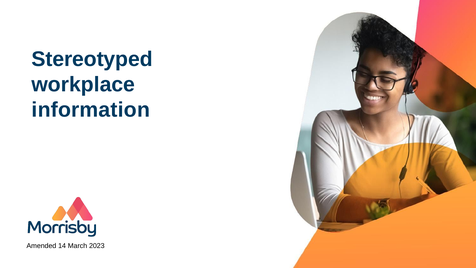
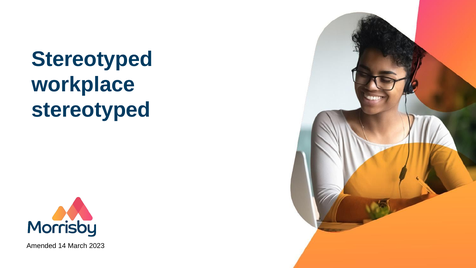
information at (91, 110): information -> stereotyped
